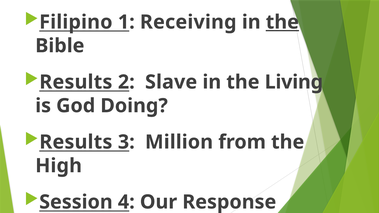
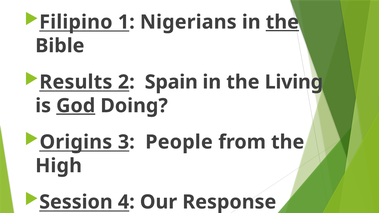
Receiving: Receiving -> Nigerians
Slave: Slave -> Spain
God underline: none -> present
Results at (76, 142): Results -> Origins
Million: Million -> People
